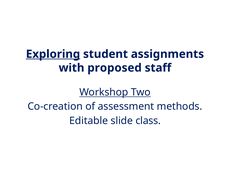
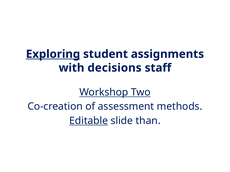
proposed: proposed -> decisions
Editable underline: none -> present
class: class -> than
